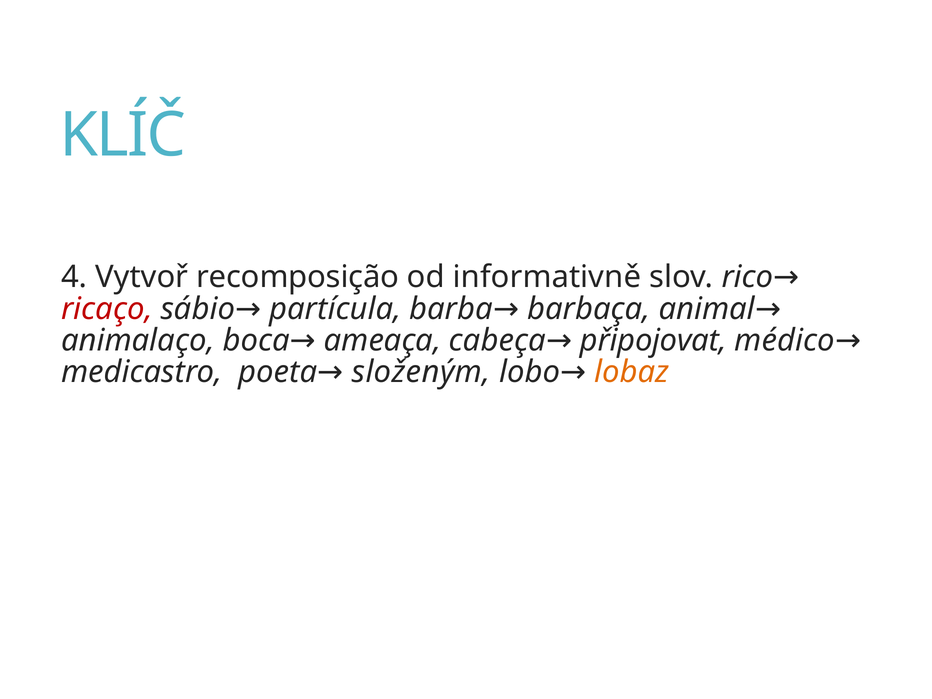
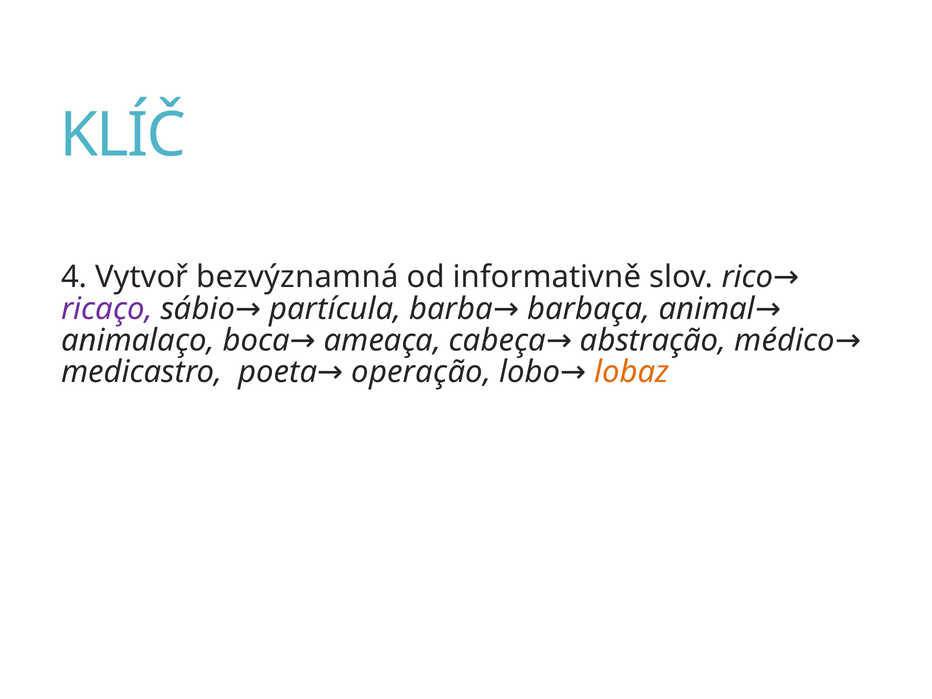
recomposição: recomposição -> bezvýznamná
ricaço colour: red -> purple
připojovat: připojovat -> abstração
složeným: složeným -> operação
